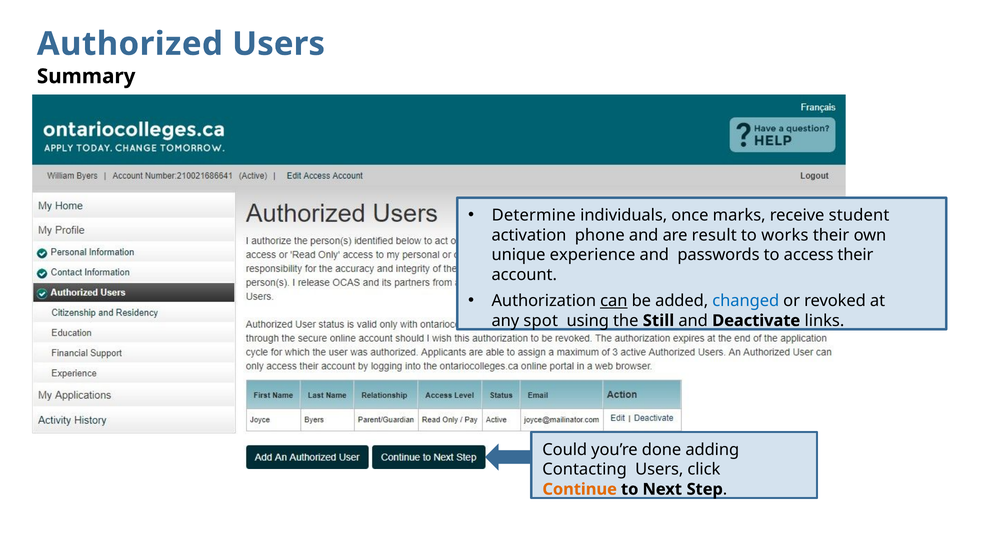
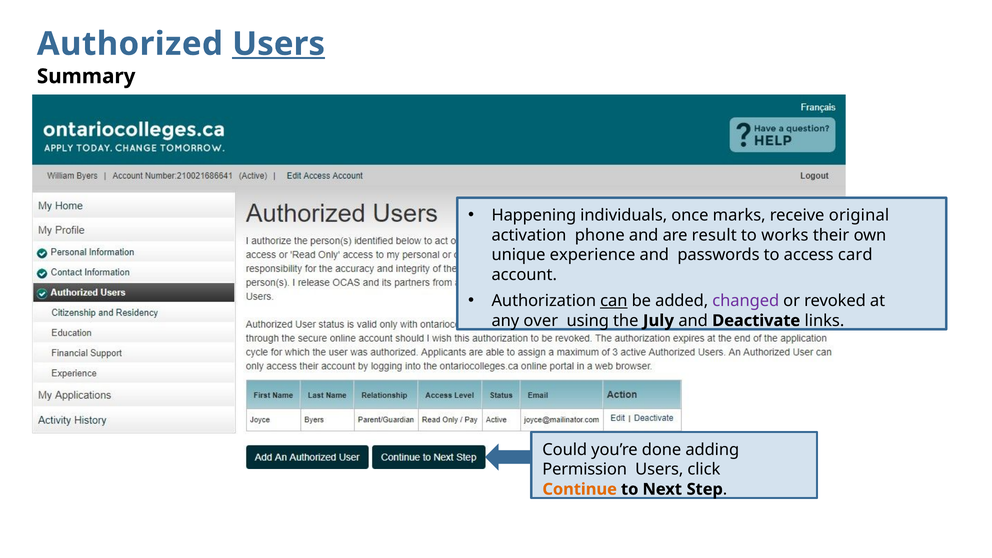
Users at (279, 44) underline: none -> present
Determine: Determine -> Happening
student: student -> original
access their: their -> card
changed colour: blue -> purple
spot: spot -> over
Still: Still -> July
Contacting: Contacting -> Permission
